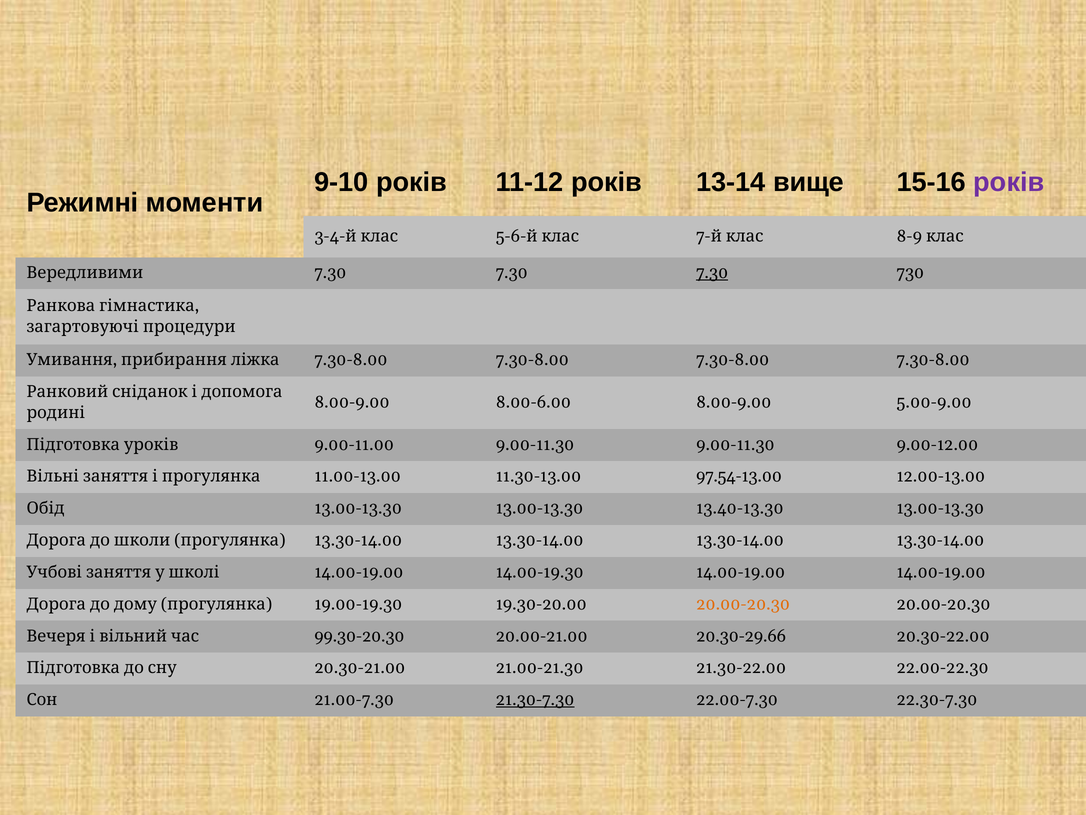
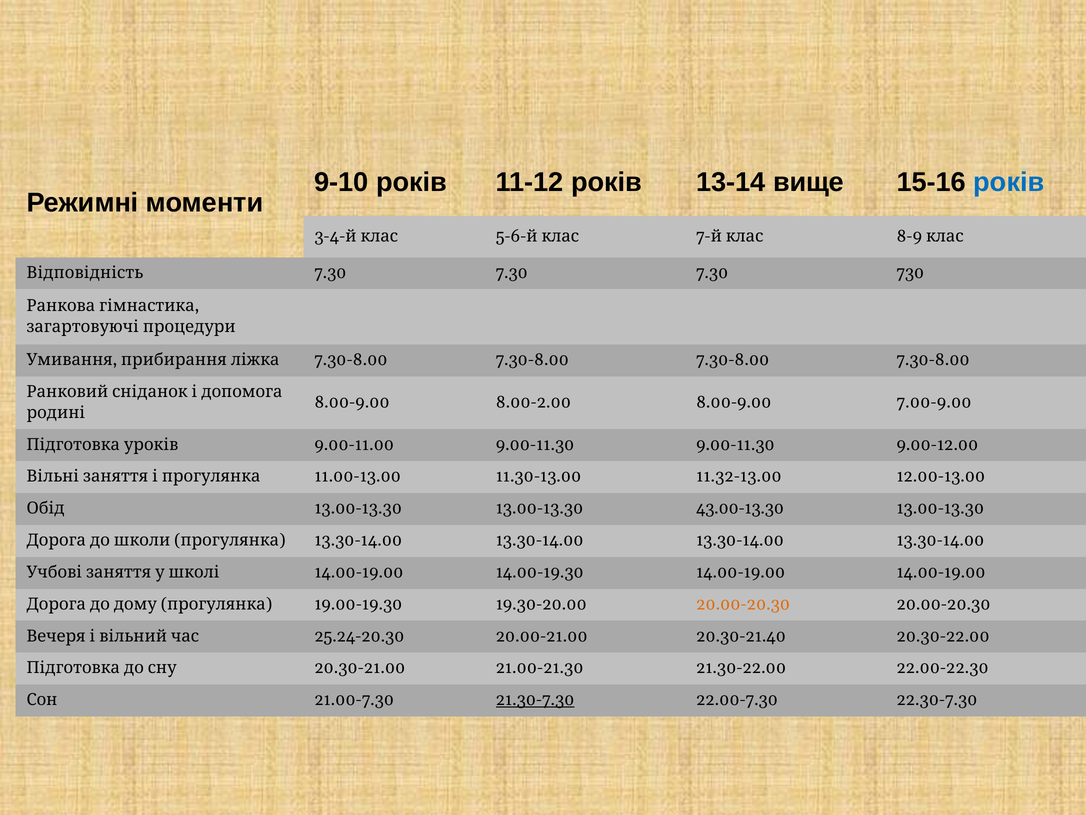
років at (1009, 182) colour: purple -> blue
Вередливими: Вередливими -> Відповідність
7.30 at (712, 273) underline: present -> none
8.00-6.00: 8.00-6.00 -> 8.00-2.00
5.00-9.00: 5.00-9.00 -> 7.00-9.00
97.54-13.00: 97.54-13.00 -> 11.32-13.00
13.40-13.30: 13.40-13.30 -> 43.00-13.30
99.30-20.30: 99.30-20.30 -> 25.24-20.30
20.30-29.66: 20.30-29.66 -> 20.30-21.40
